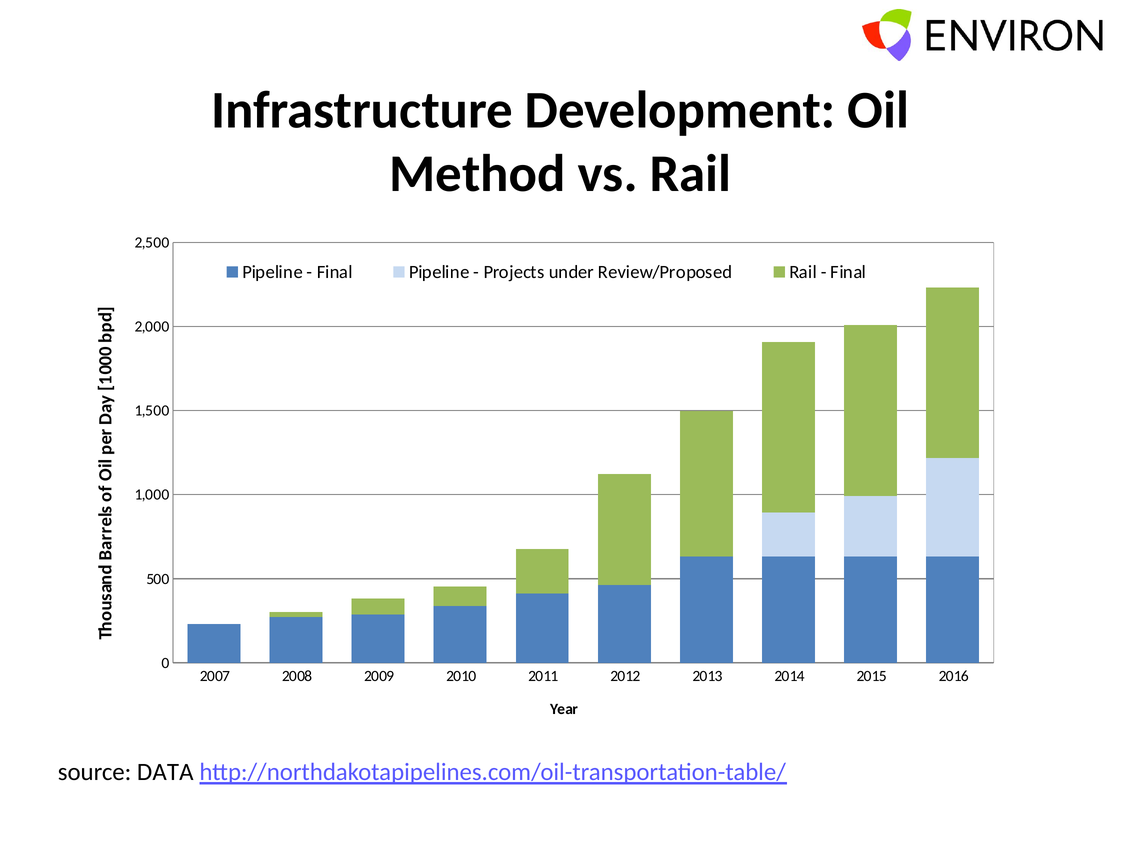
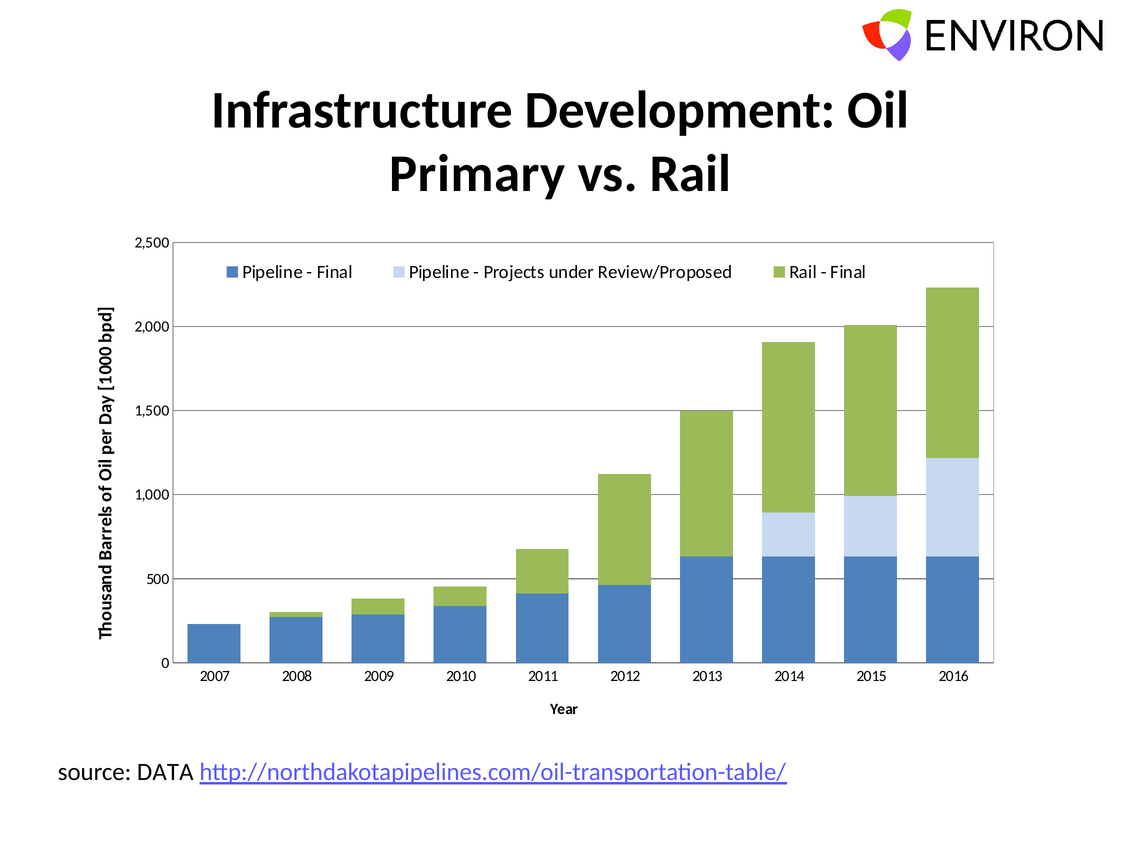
Method: Method -> Primary
